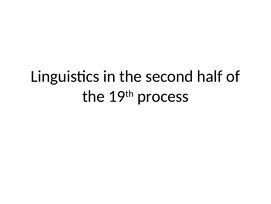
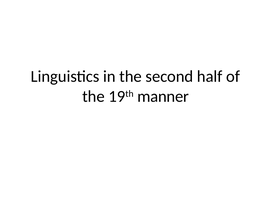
process: process -> manner
